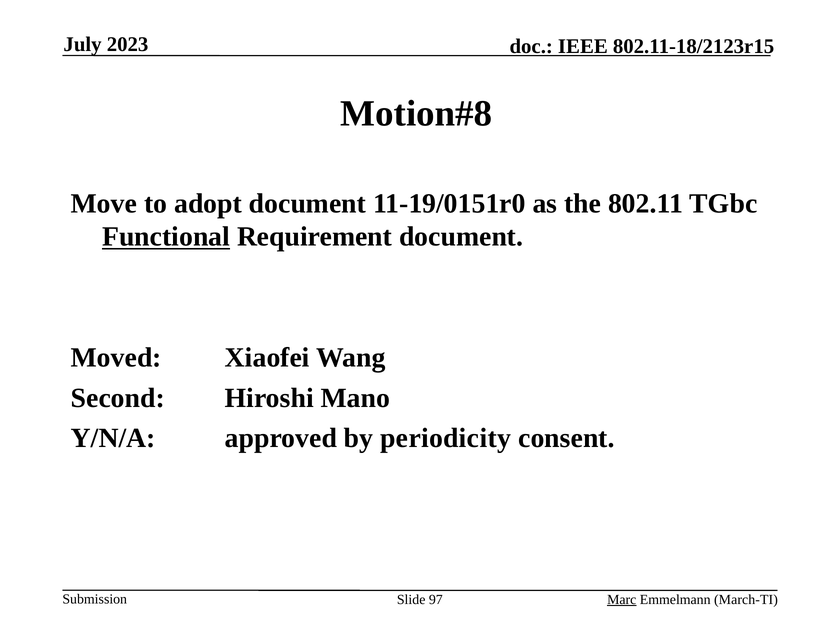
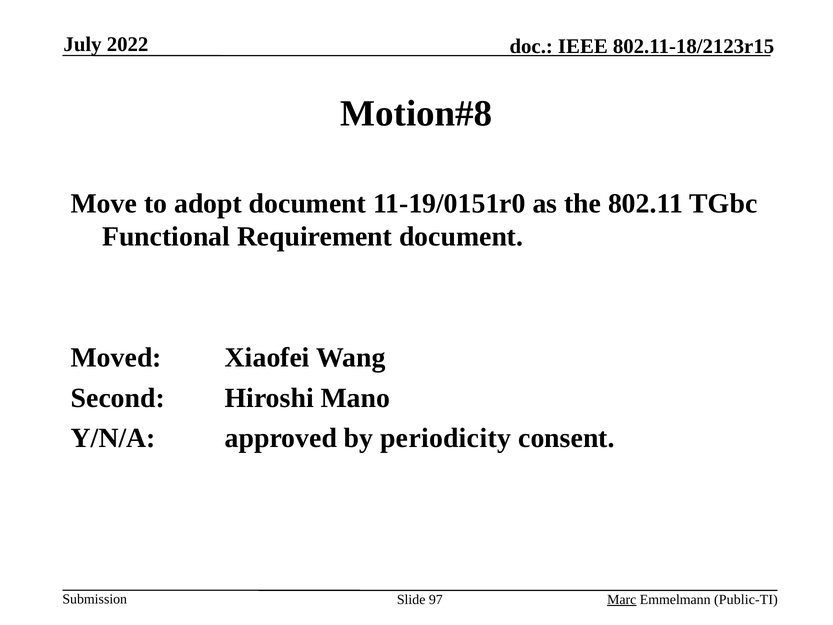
2023: 2023 -> 2022
Functional underline: present -> none
March-TI: March-TI -> Public-TI
